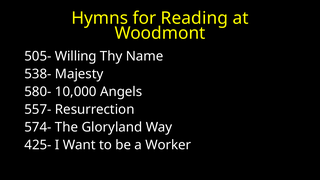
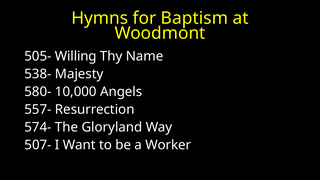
Reading: Reading -> Baptism
425-: 425- -> 507-
